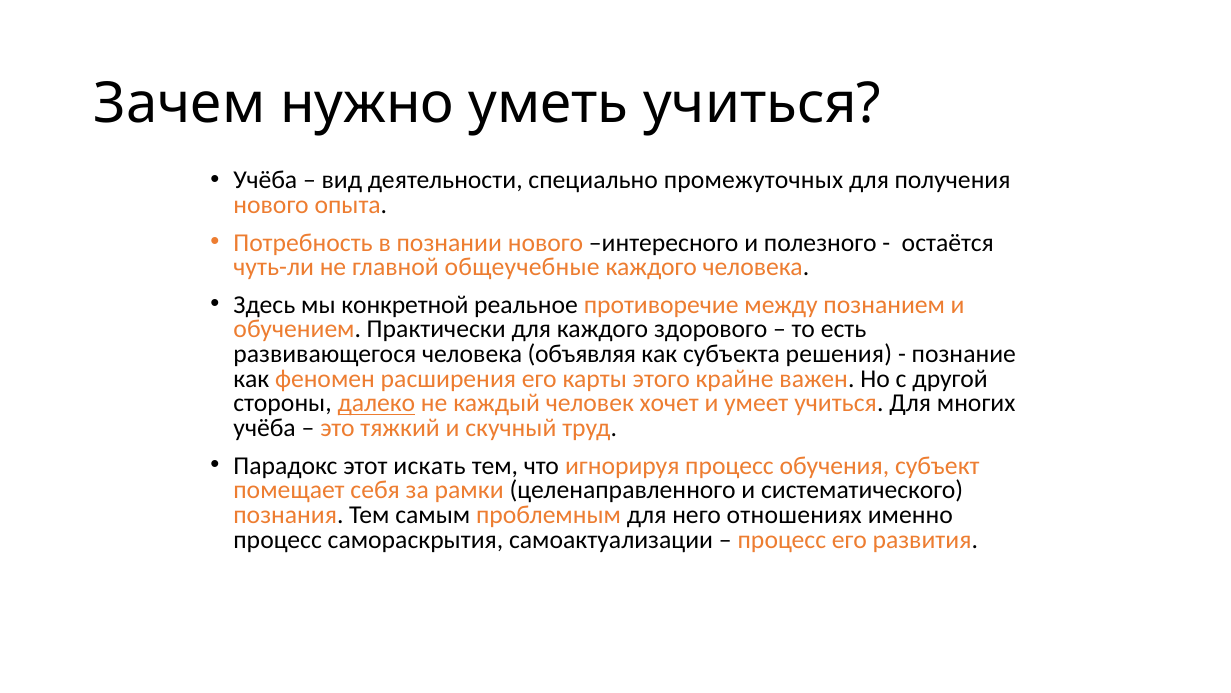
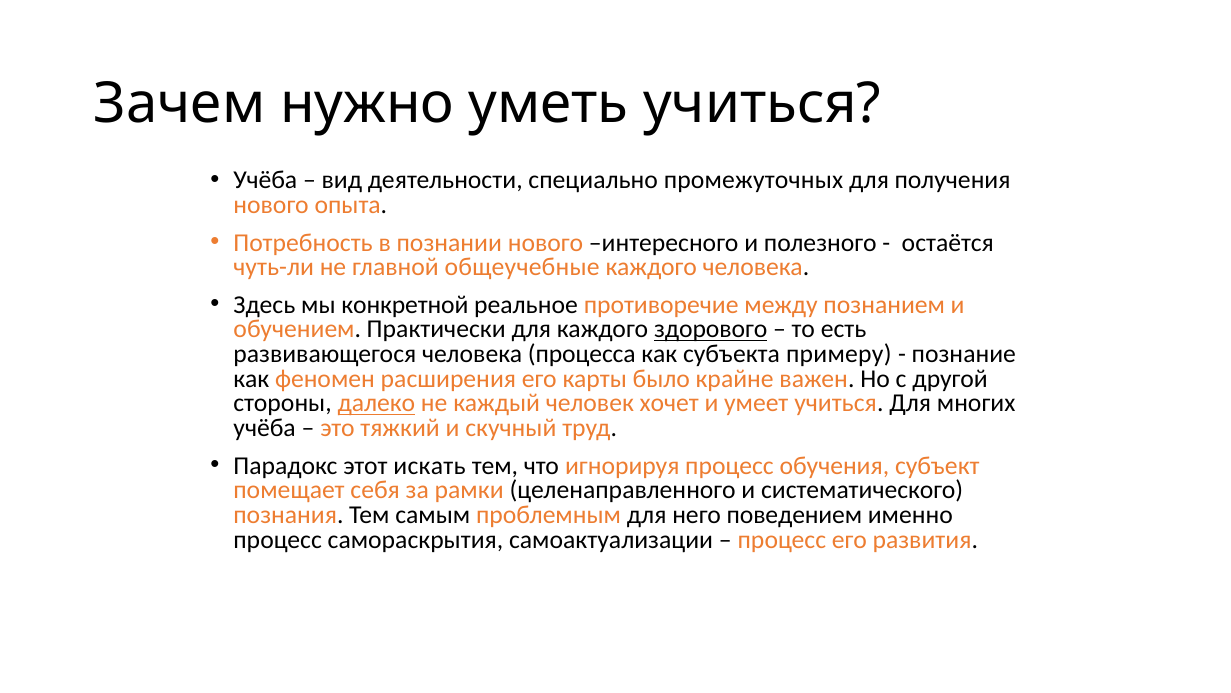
здорового underline: none -> present
объявляя: объявляя -> процесса
решения: решения -> примеру
этого: этого -> было
отношениях: отношениях -> поведением
